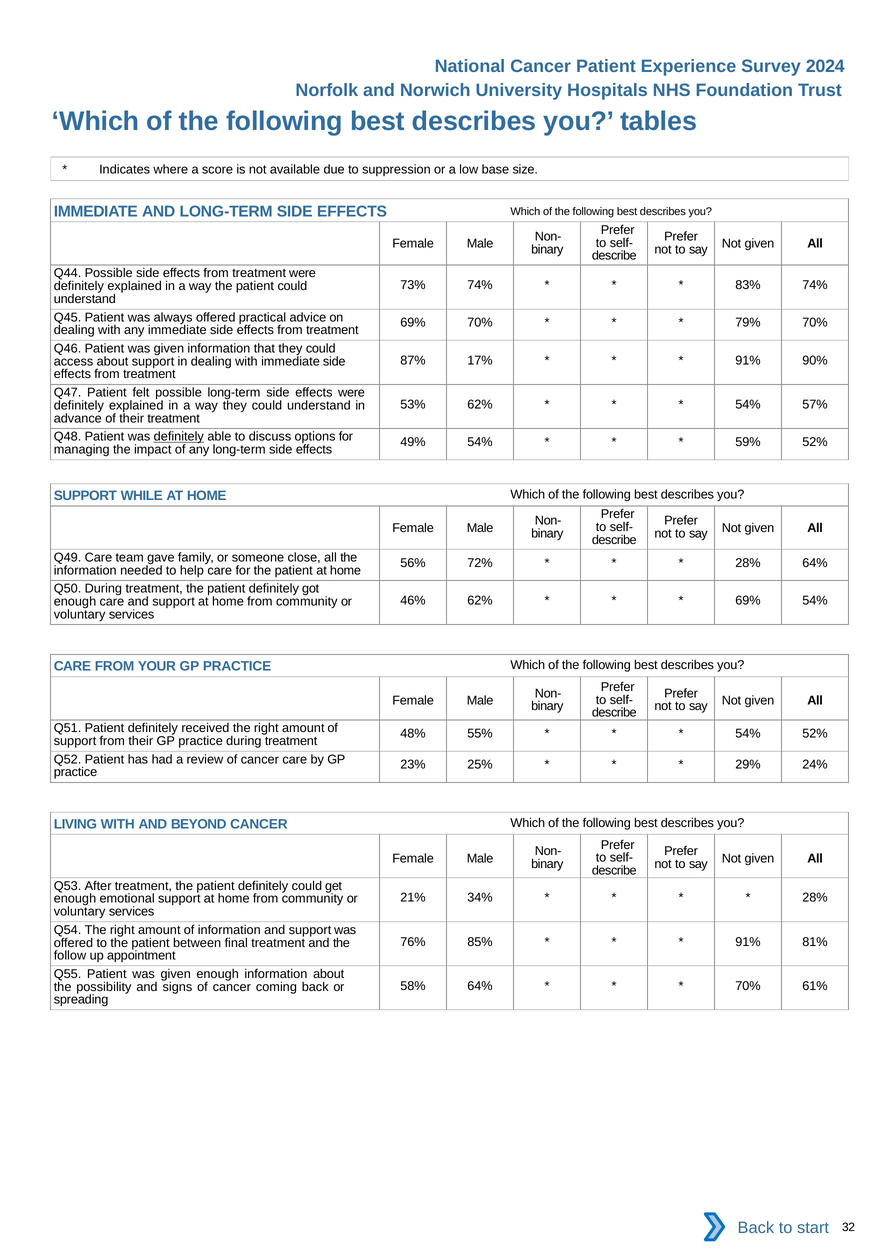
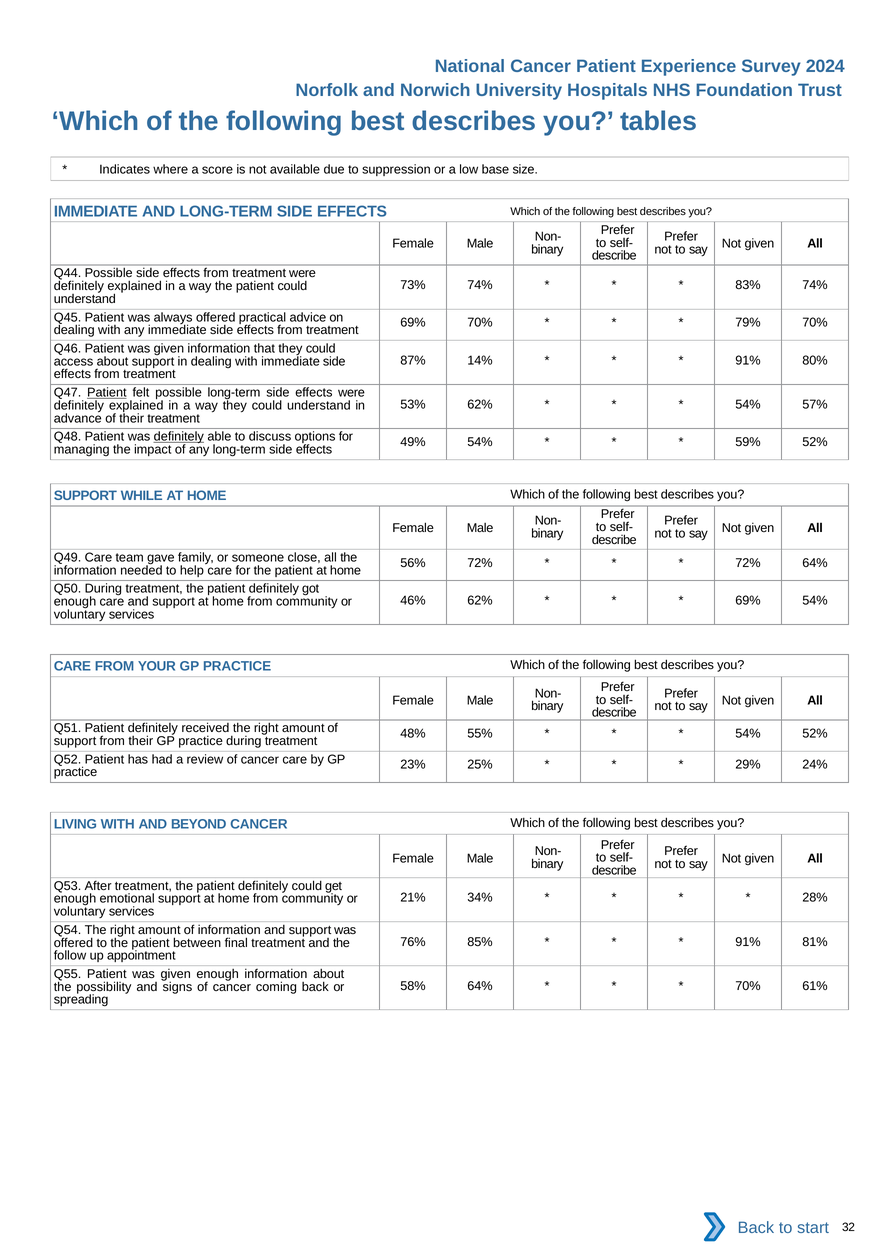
17%: 17% -> 14%
90%: 90% -> 80%
Patient at (107, 393) underline: none -> present
28% at (748, 563): 28% -> 72%
